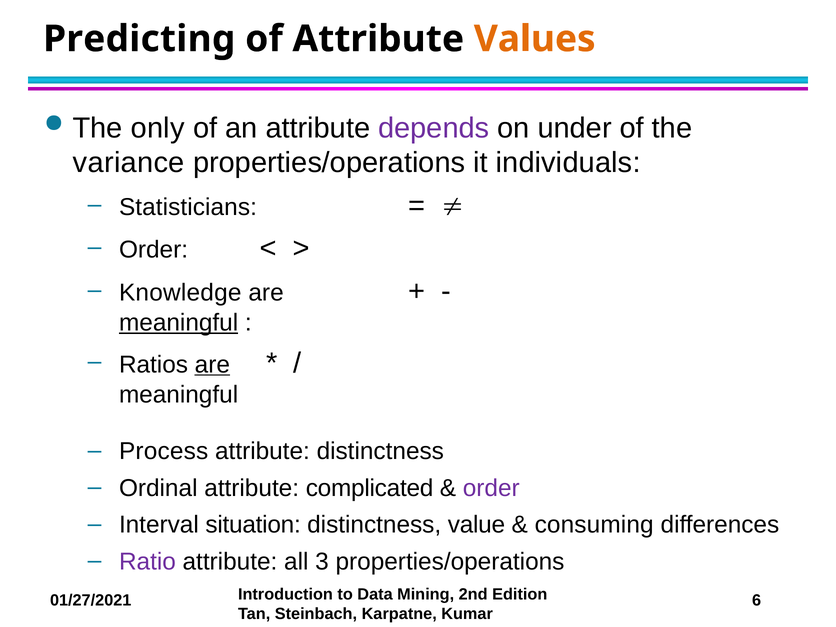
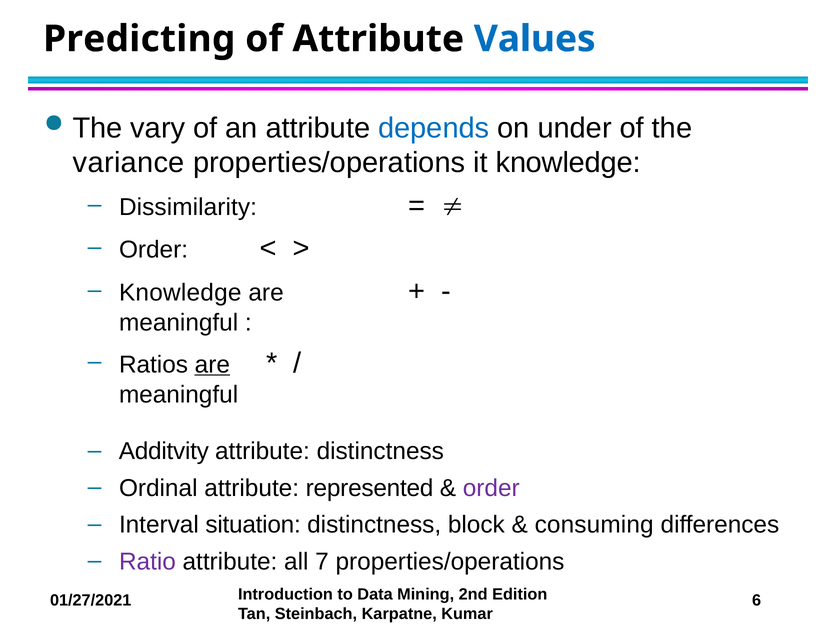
Values colour: orange -> blue
only: only -> vary
depends colour: purple -> blue
it individuals: individuals -> knowledge
Statisticians: Statisticians -> Dissimilarity
meaningful at (179, 323) underline: present -> none
Process: Process -> Additvity
complicated: complicated -> represented
value: value -> block
3: 3 -> 7
